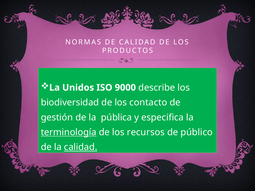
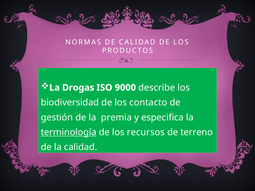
Unidos: Unidos -> Drogas
pública: pública -> premia
público: público -> terreno
calidad at (81, 147) underline: present -> none
